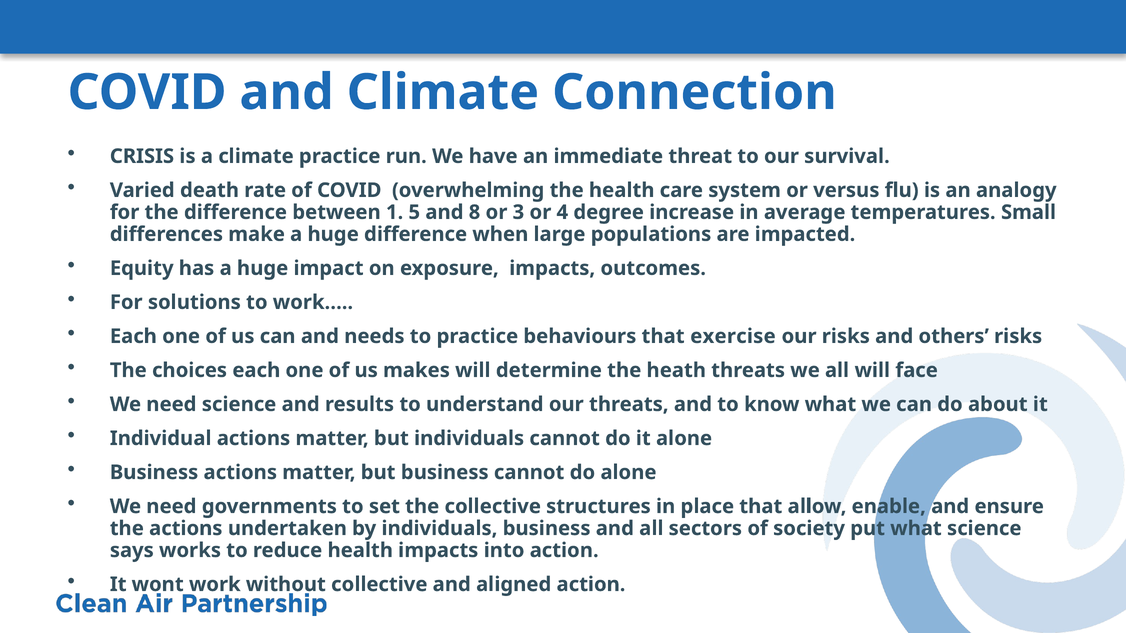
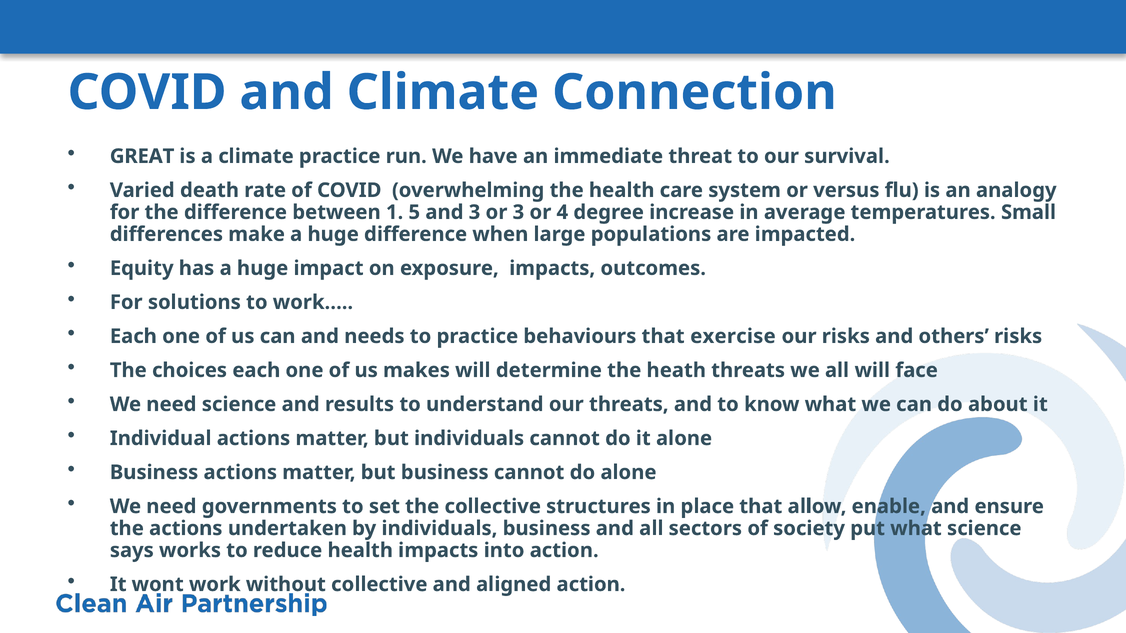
CRISIS: CRISIS -> GREAT
and 8: 8 -> 3
